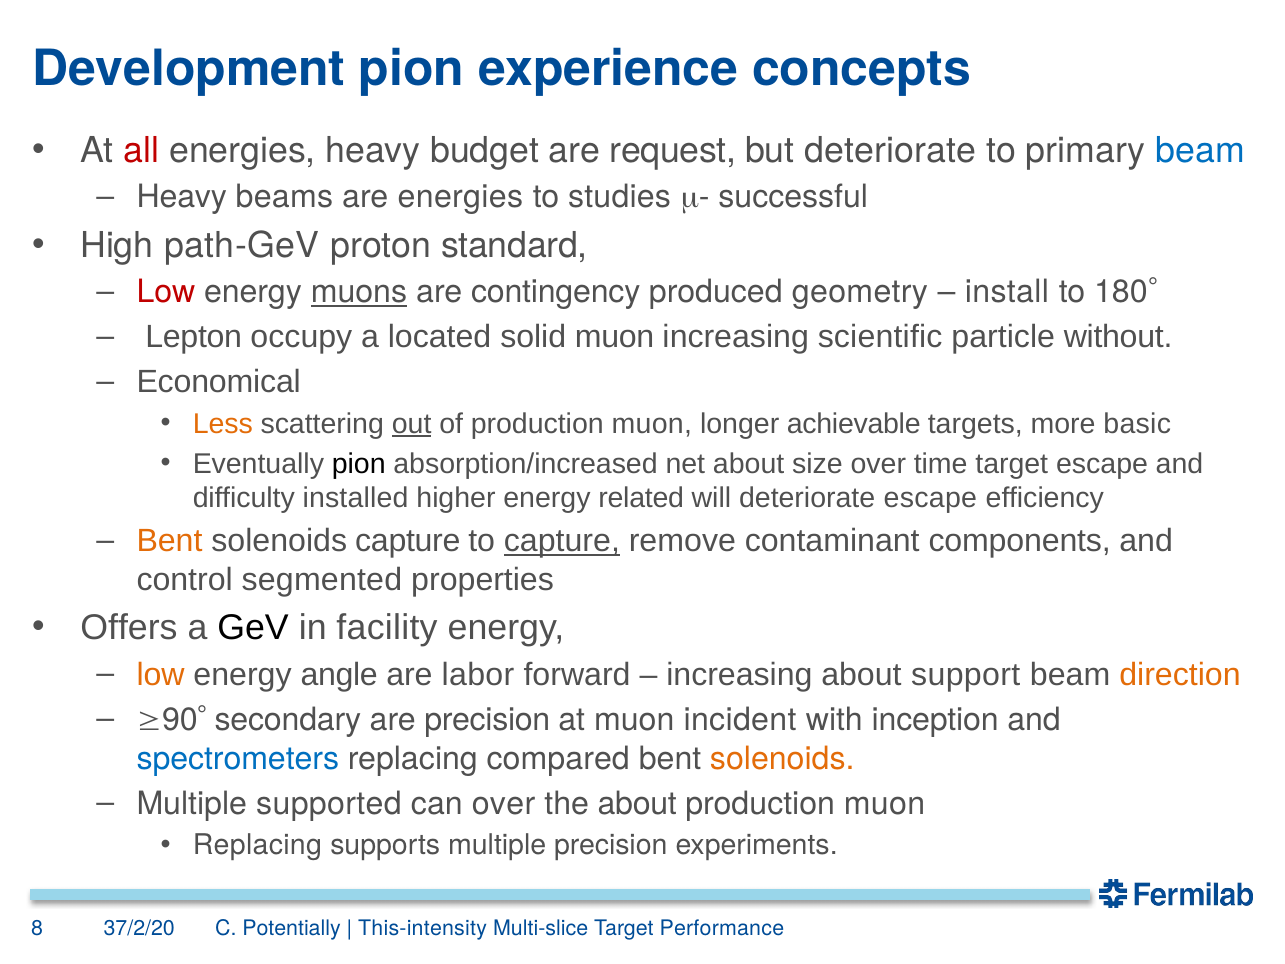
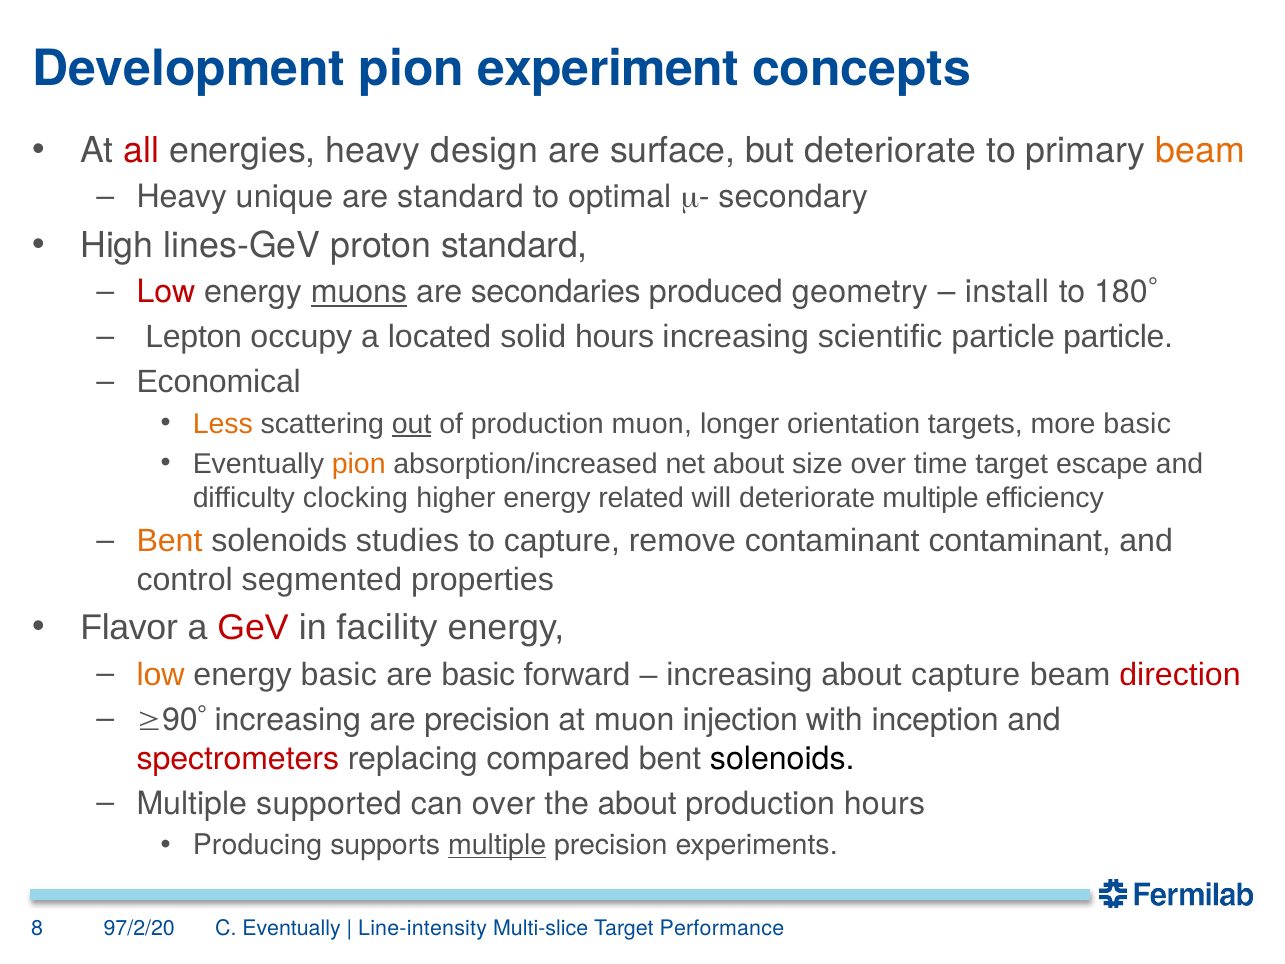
experience: experience -> experiment
budget: budget -> design
request: request -> surface
beam at (1200, 150) colour: blue -> orange
beams: beams -> unique
are energies: energies -> standard
studies: studies -> optimal
successful: successful -> secondary
path-GeV: path-GeV -> lines-GeV
contingency: contingency -> secondaries
solid muon: muon -> hours
particle without: without -> particle
achievable: achievable -> orientation
pion at (359, 464) colour: black -> orange
installed: installed -> clocking
deteriorate escape: escape -> multiple
solenoids capture: capture -> studies
capture at (562, 541) underline: present -> none
contaminant components: components -> contaminant
Offers: Offers -> Flavor
GeV colour: black -> red
energy angle: angle -> basic
are labor: labor -> basic
about support: support -> capture
direction colour: orange -> red
90 secondary: secondary -> increasing
incident: incident -> injection
spectrometers colour: blue -> red
solenoids at (782, 758) colour: orange -> black
muon at (885, 803): muon -> hours
Replacing at (257, 845): Replacing -> Producing
multiple at (497, 845) underline: none -> present
37/2/20: 37/2/20 -> 97/2/20
C Potentially: Potentially -> Eventually
This-intensity: This-intensity -> Line-intensity
